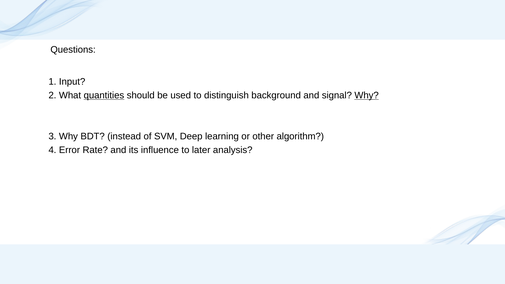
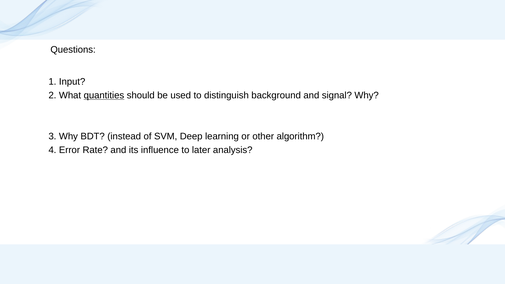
Why at (367, 95) underline: present -> none
